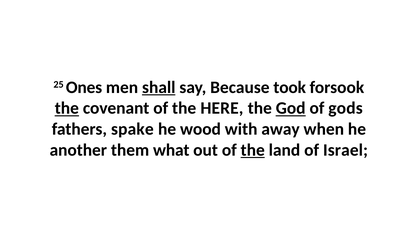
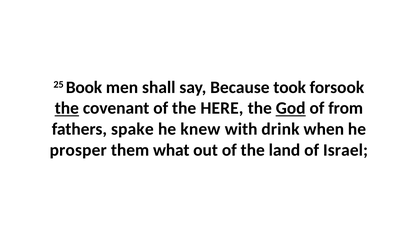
Ones: Ones -> Book
shall underline: present -> none
gods: gods -> from
wood: wood -> knew
away: away -> drink
another: another -> prosper
the at (253, 150) underline: present -> none
